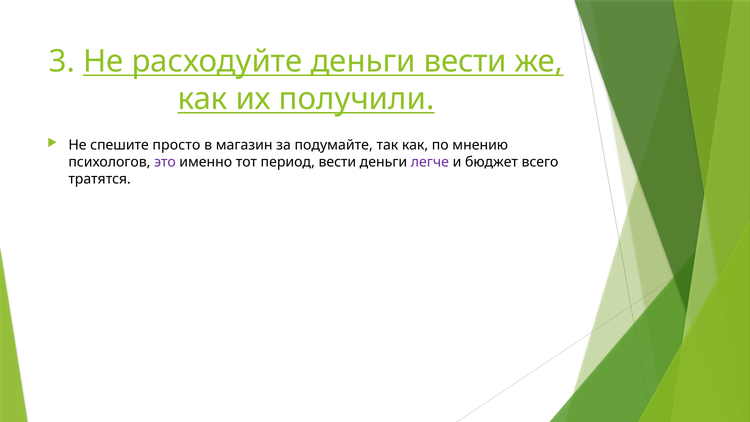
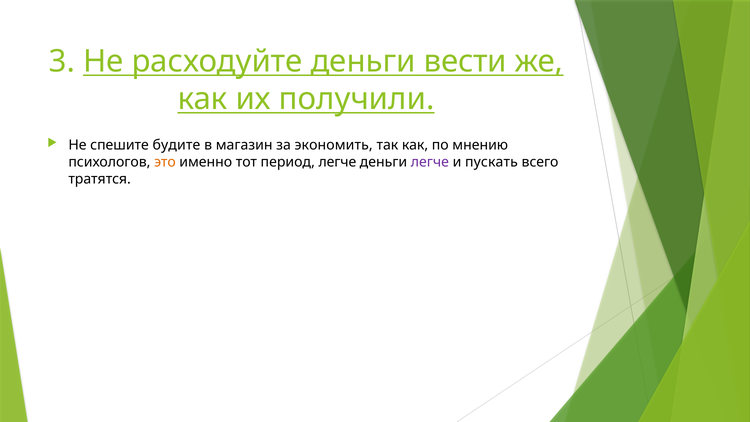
просто: просто -> будите
подумайте: подумайте -> экономить
это colour: purple -> orange
период вести: вести -> легче
бюджет: бюджет -> пускать
